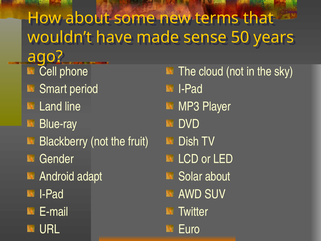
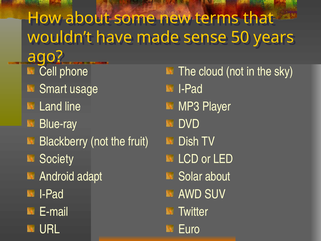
period: period -> usage
Gender: Gender -> Society
